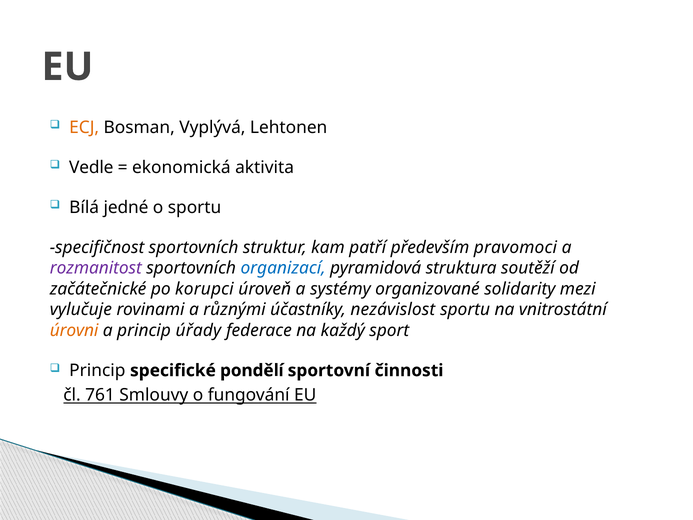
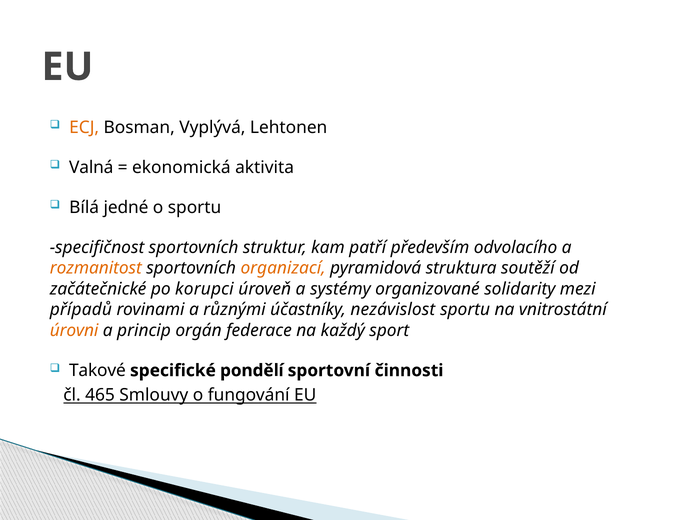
Vedle: Vedle -> Valná
pravomoci: pravomoci -> odvolacího
rozmanitost colour: purple -> orange
organizací colour: blue -> orange
vylučuje: vylučuje -> případů
úřady: úřady -> orgán
Princip at (97, 370): Princip -> Takové
761: 761 -> 465
